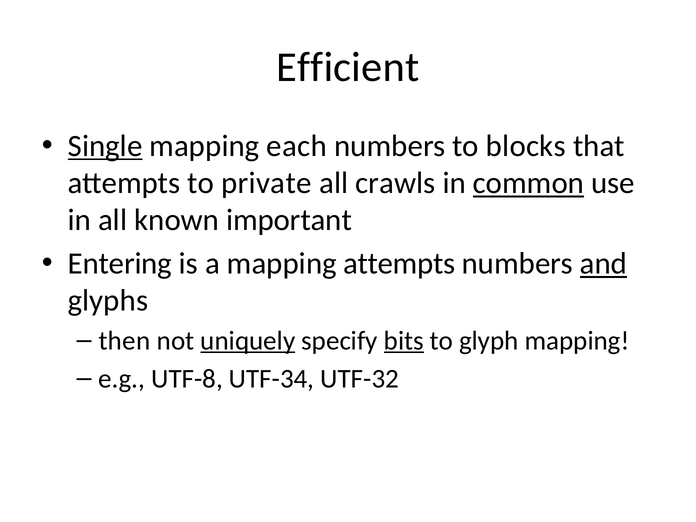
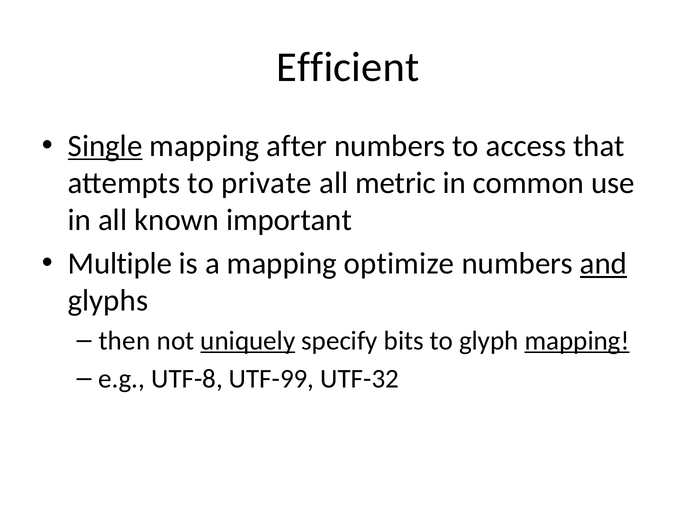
each: each -> after
blocks: blocks -> access
crawls: crawls -> metric
common underline: present -> none
Entering: Entering -> Multiple
mapping attempts: attempts -> optimize
bits underline: present -> none
mapping at (577, 341) underline: none -> present
UTF-34: UTF-34 -> UTF-99
